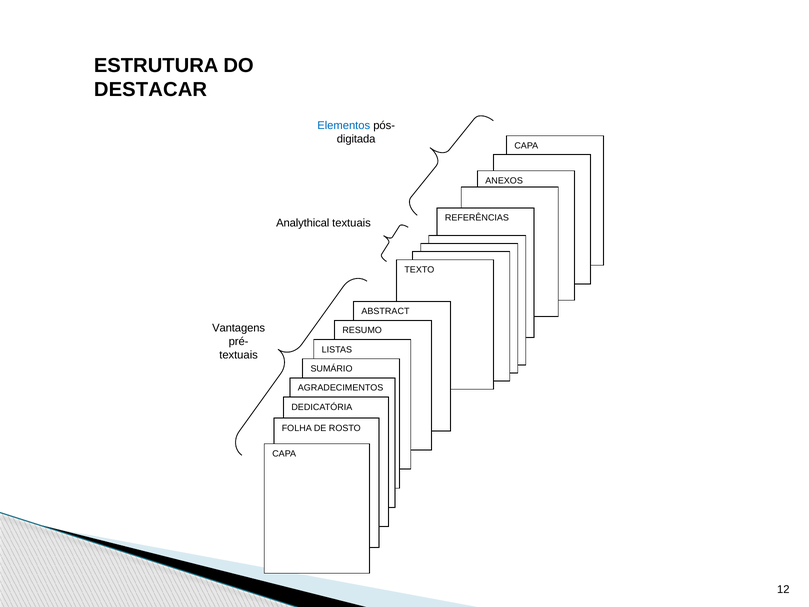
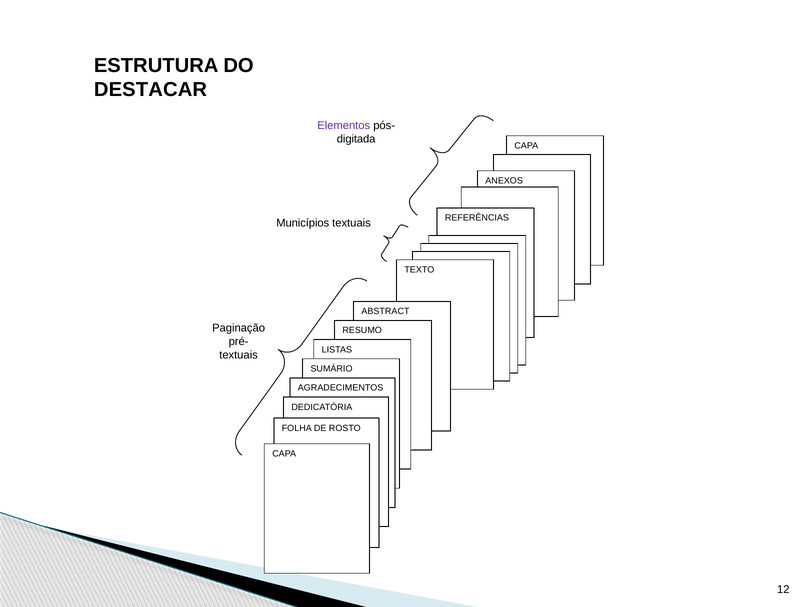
Elementos colour: blue -> purple
Analythical: Analythical -> Municípios
Vantagens: Vantagens -> Paginação
